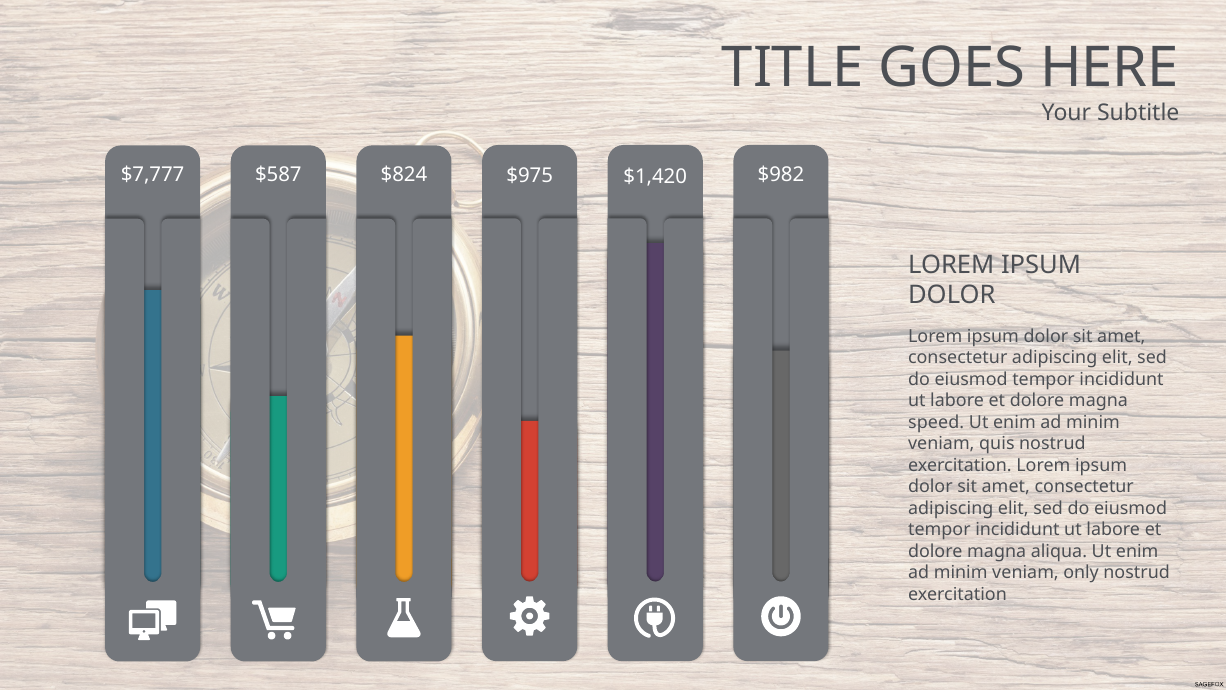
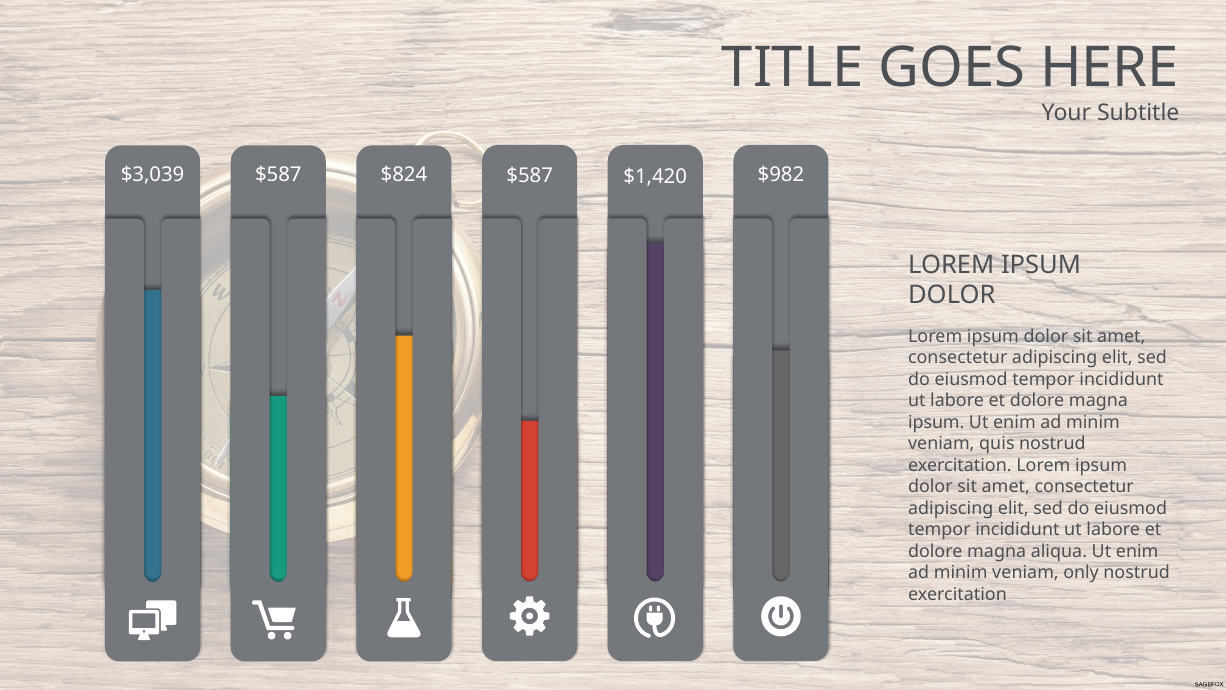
$7,777: $7,777 -> $3,039
$824 $975: $975 -> $587
speed at (936, 422): speed -> ipsum
